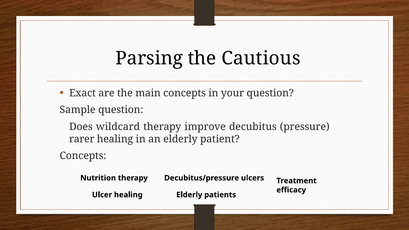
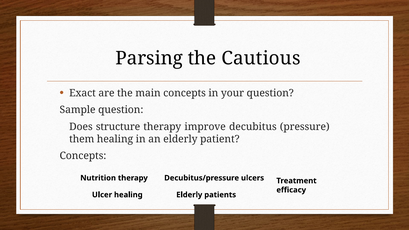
wildcard: wildcard -> structure
rarer: rarer -> them
